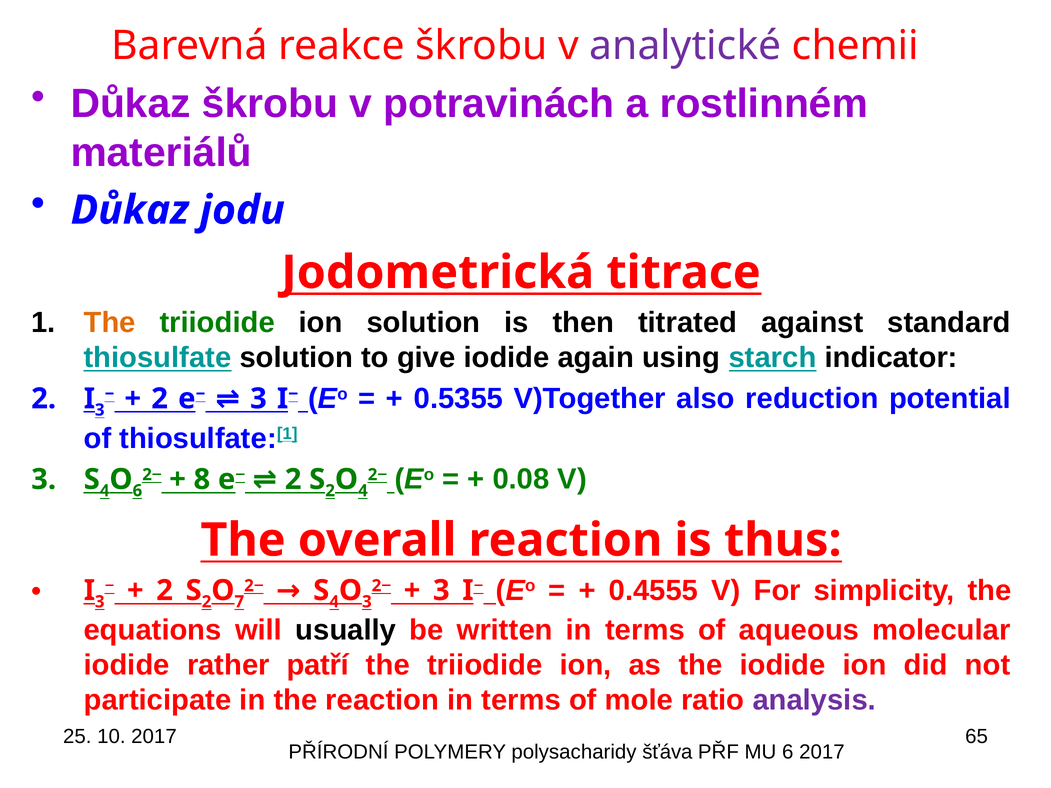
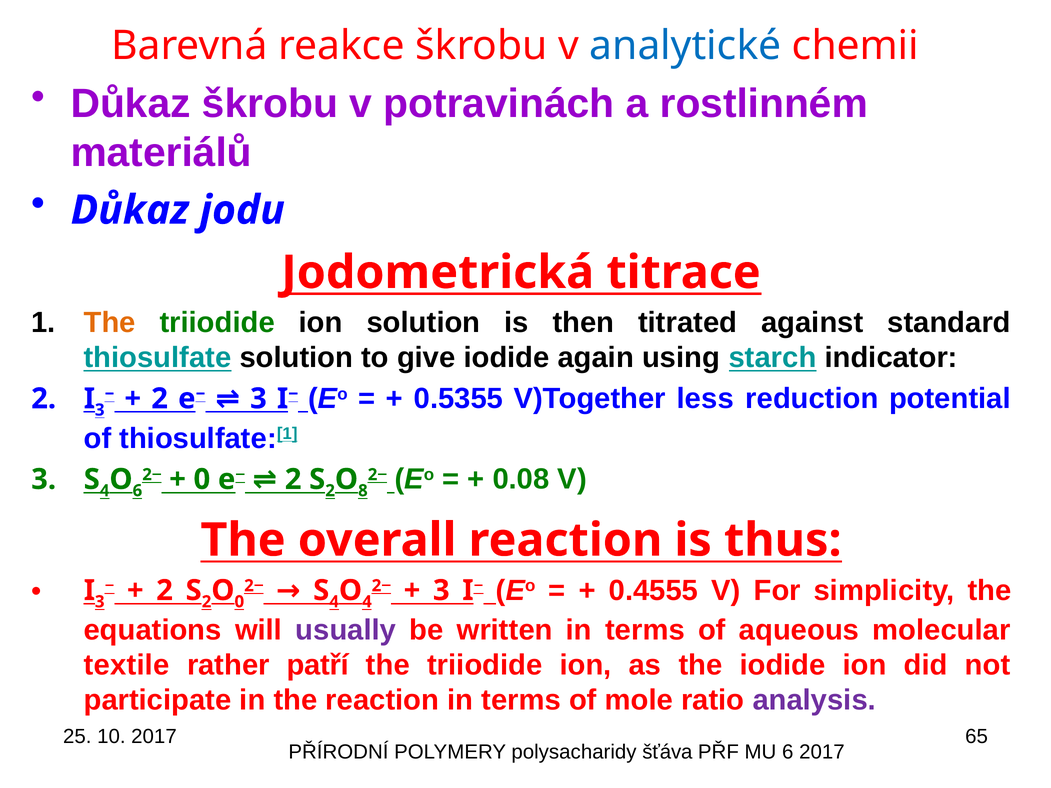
analytické colour: purple -> blue
also: also -> less
8 at (202, 479): 8 -> 0
4 at (363, 491): 4 -> 8
7 at (239, 602): 7 -> 0
3 at (367, 602): 3 -> 4
usually colour: black -> purple
iodide at (127, 665): iodide -> textile
